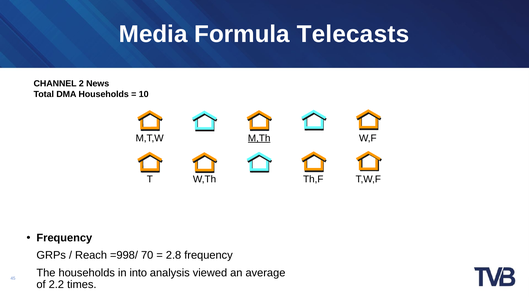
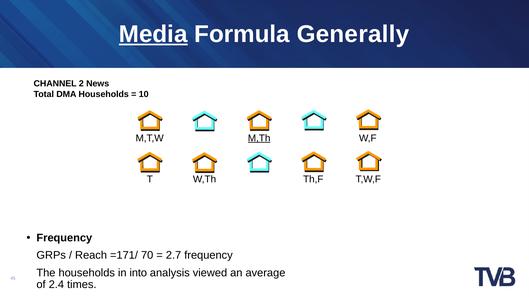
Media underline: none -> present
Telecasts: Telecasts -> Generally
=998/: =998/ -> =171/
2.8: 2.8 -> 2.7
2.2: 2.2 -> 2.4
